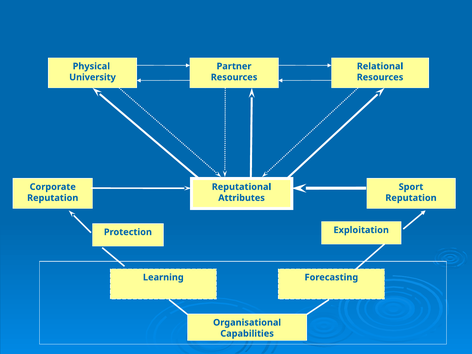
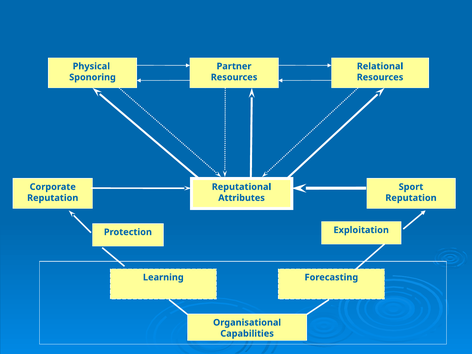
University: University -> Sponoring
